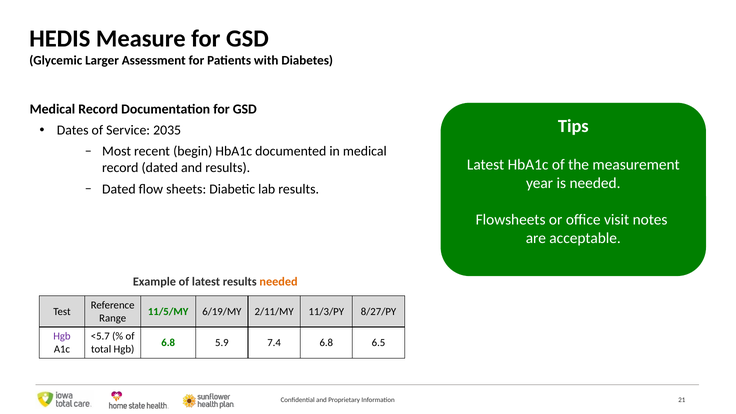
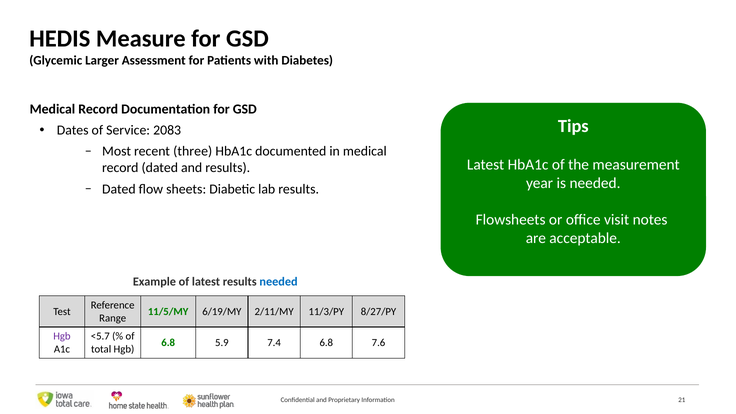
2035: 2035 -> 2083
begin: begin -> three
needed at (279, 282) colour: orange -> blue
6.5: 6.5 -> 7.6
